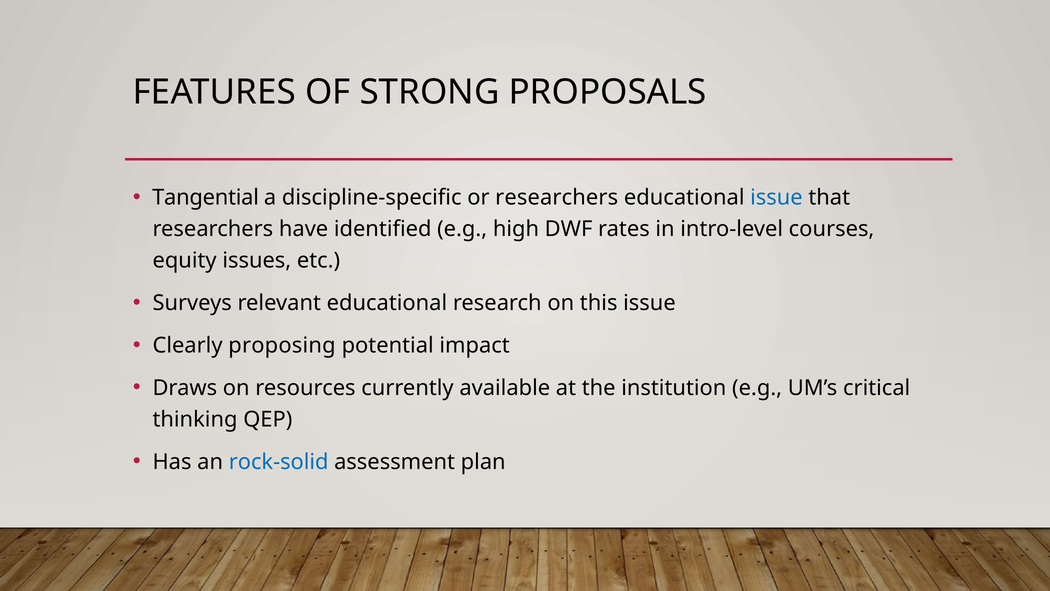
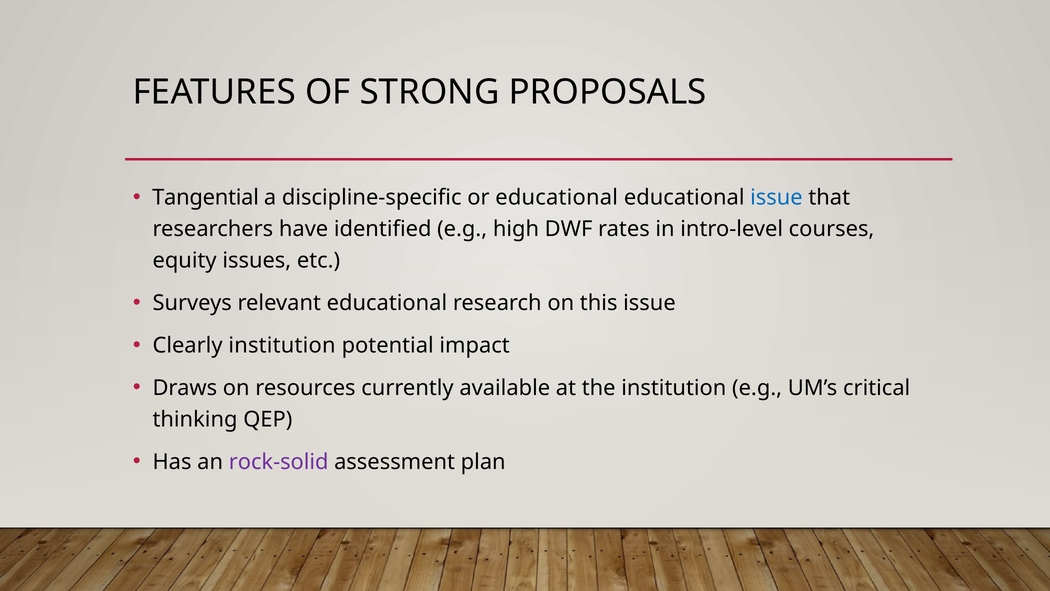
or researchers: researchers -> educational
Clearly proposing: proposing -> institution
rock-solid colour: blue -> purple
